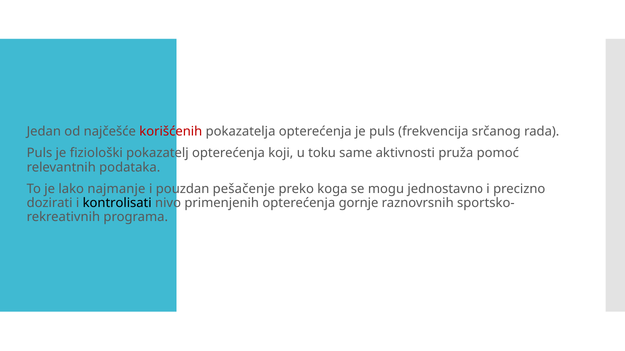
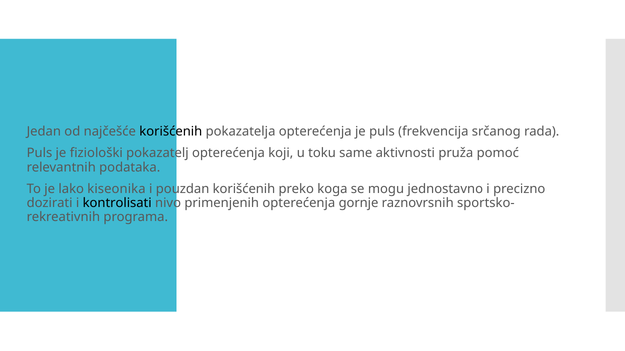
korišćenih at (171, 132) colour: red -> black
najmanje: najmanje -> kiseonika
pouzdan pešačenje: pešačenje -> korišćenih
